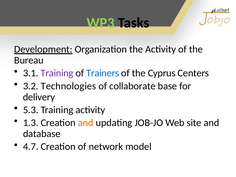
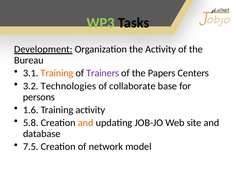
Training at (57, 73) colour: purple -> orange
Trainers colour: blue -> purple
Cyprus: Cyprus -> Papers
delivery: delivery -> persons
5.3: 5.3 -> 1.6
1.3: 1.3 -> 5.8
4.7: 4.7 -> 7.5
